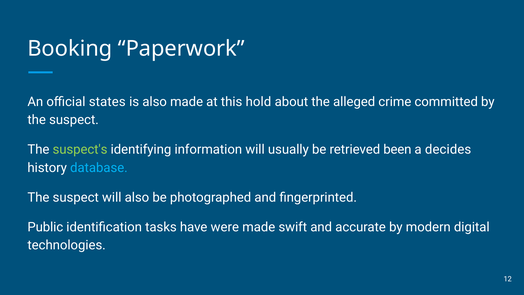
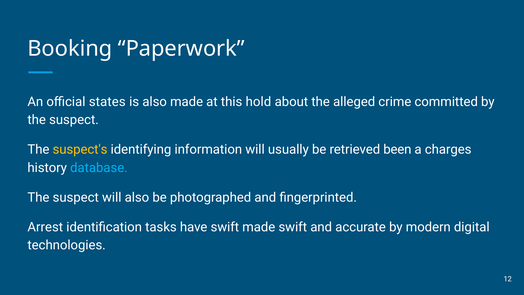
suspect's colour: light green -> yellow
decides: decides -> charges
Public: Public -> Arrest
have were: were -> swift
